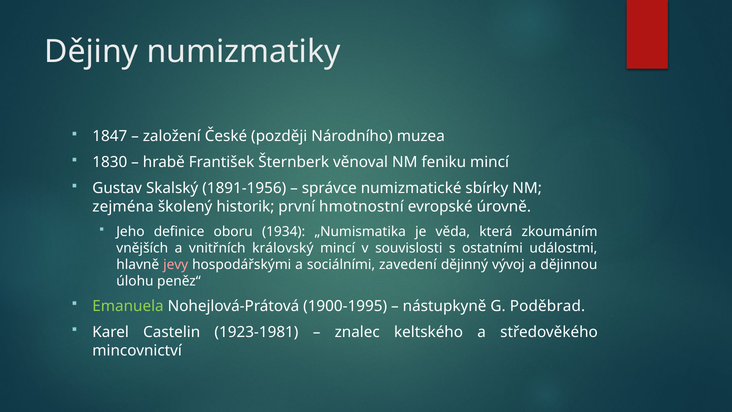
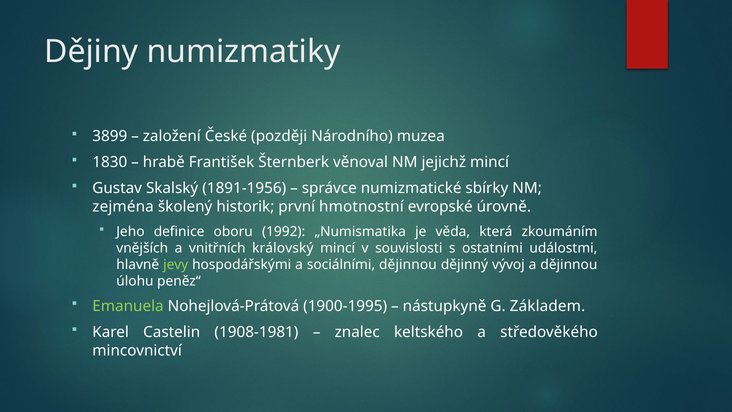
1847: 1847 -> 3899
feniku: feniku -> jejichž
1934: 1934 -> 1992
jevy colour: pink -> light green
sociálními zavedení: zavedení -> dějinnou
Poděbrad: Poděbrad -> Základem
1923-1981: 1923-1981 -> 1908-1981
